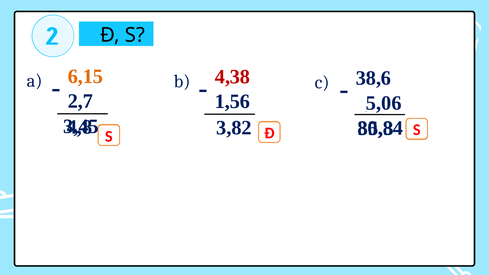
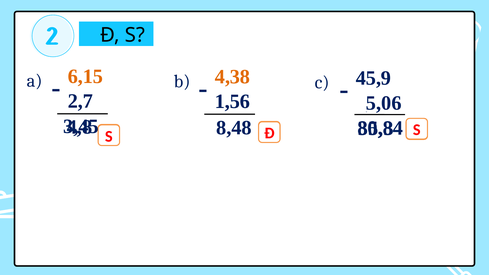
4,38 colour: red -> orange
38,6: 38,6 -> 45,9
3,82: 3,82 -> 8,48
